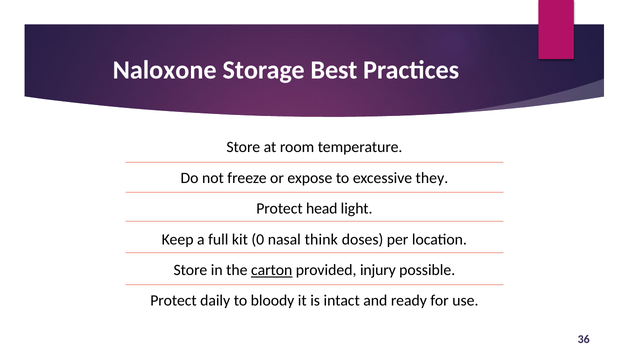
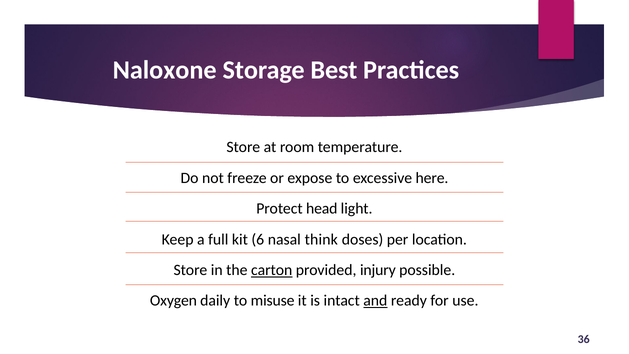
they: they -> here
0: 0 -> 6
Protect at (173, 301): Protect -> Oxygen
bloody: bloody -> misuse
and underline: none -> present
